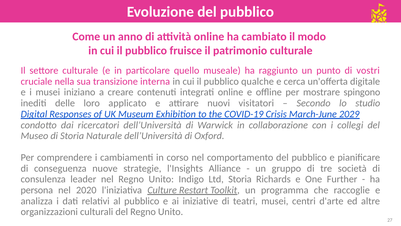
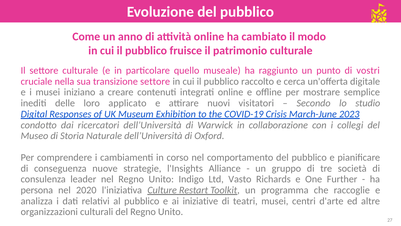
transizione interna: interna -> settore
qualche: qualche -> raccolto
spingono: spingono -> semplice
2029: 2029 -> 2023
Ltd Storia: Storia -> Vasto
